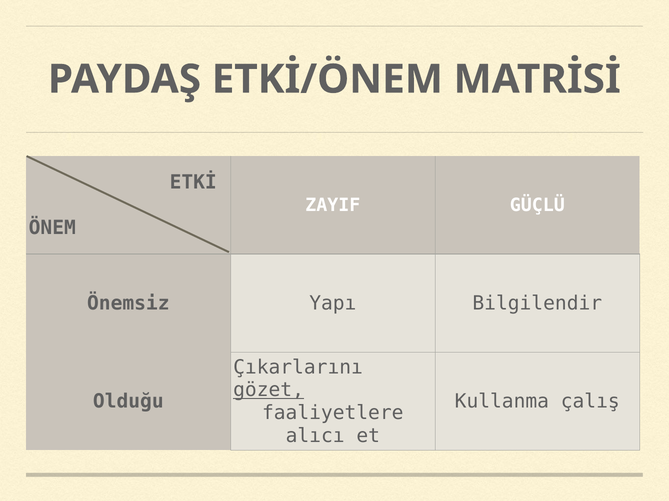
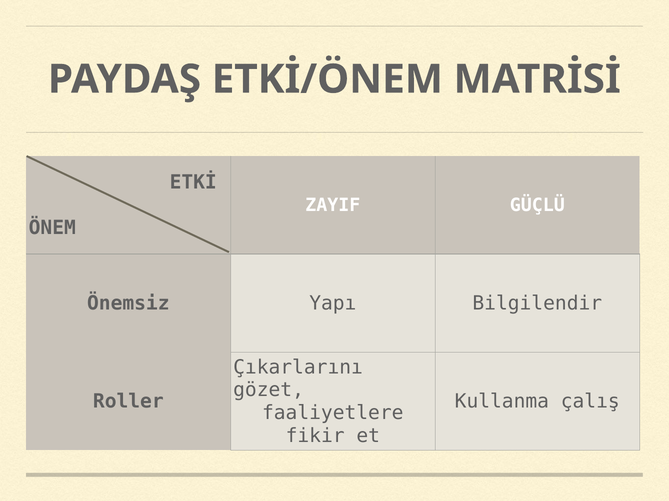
gözet underline: present -> none
Olduğu: Olduğu -> Roller
alıcı: alıcı -> fikir
